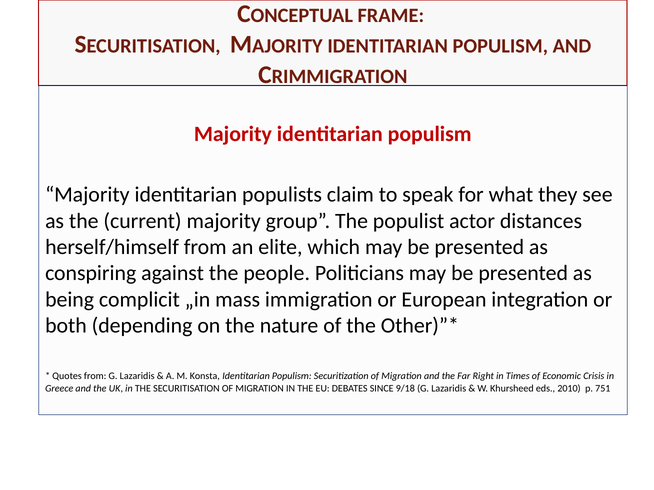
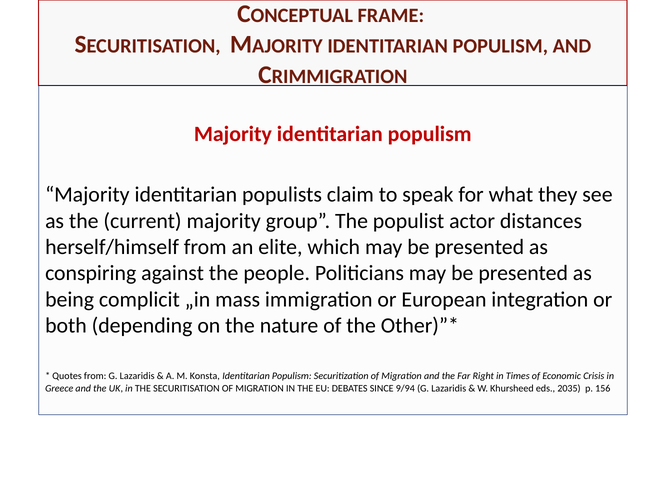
9/18: 9/18 -> 9/94
2010: 2010 -> 2035
751: 751 -> 156
